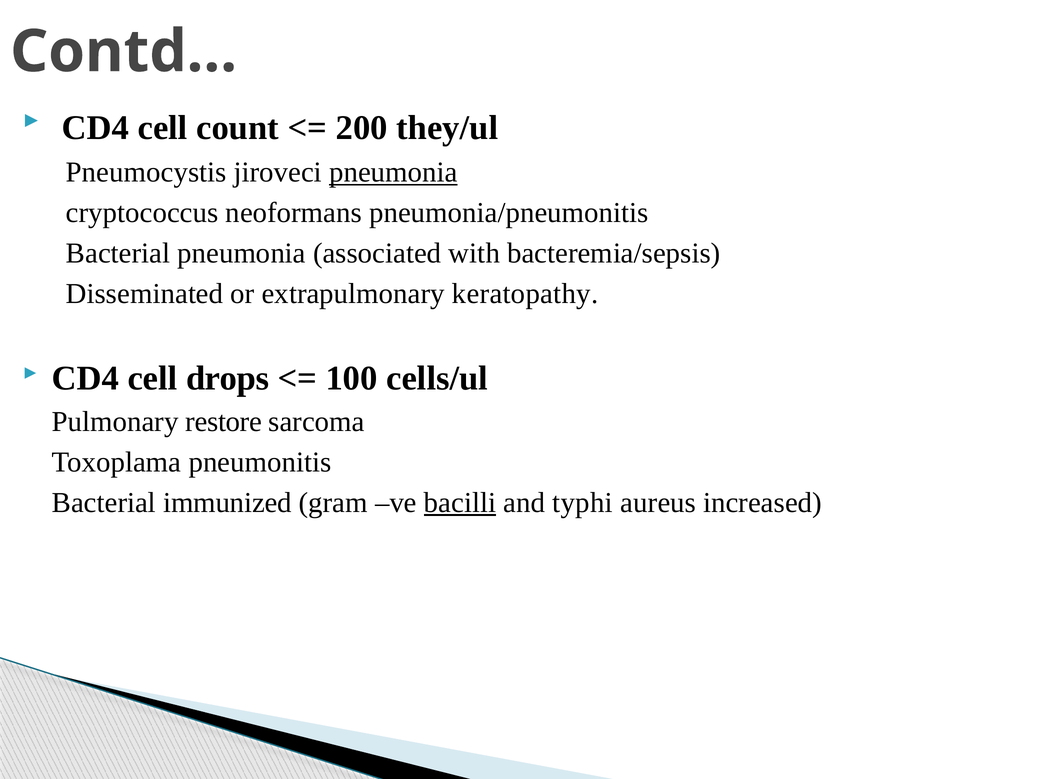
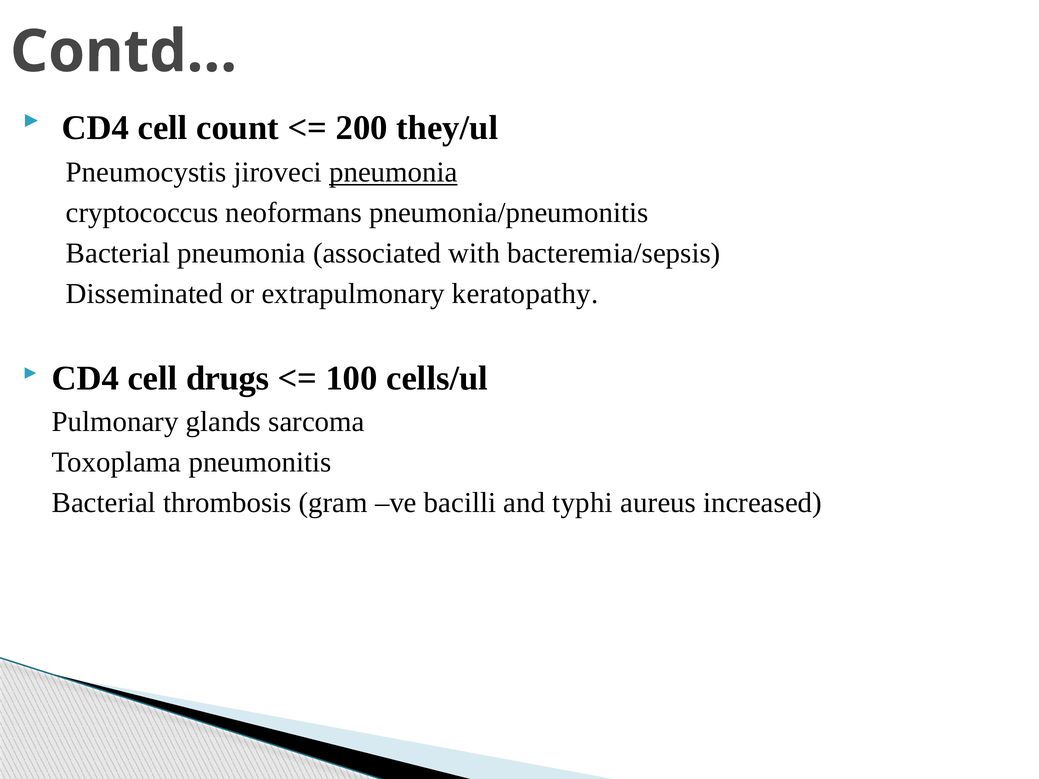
drops: drops -> drugs
restore: restore -> glands
immunized: immunized -> thrombosis
bacilli underline: present -> none
